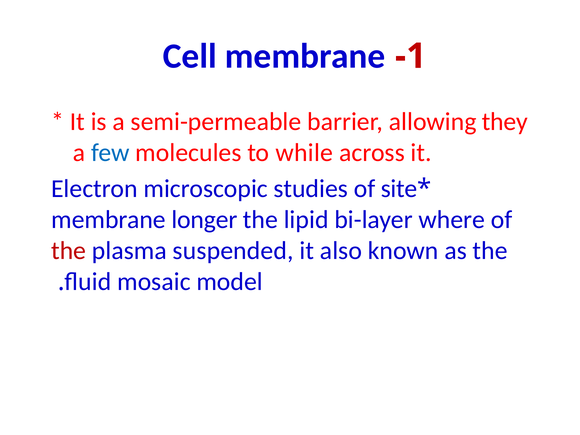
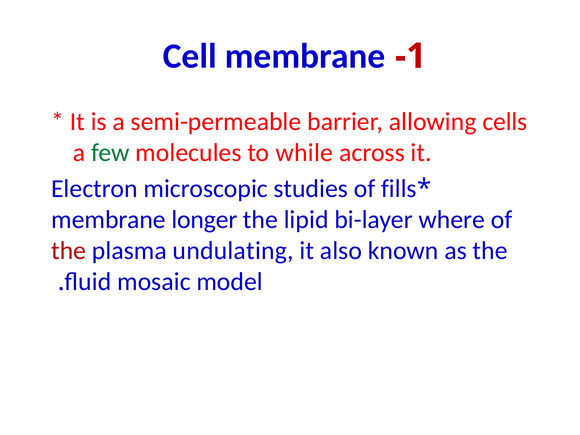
they: they -> cells
few colour: blue -> green
site: site -> fills
suspended: suspended -> undulating
